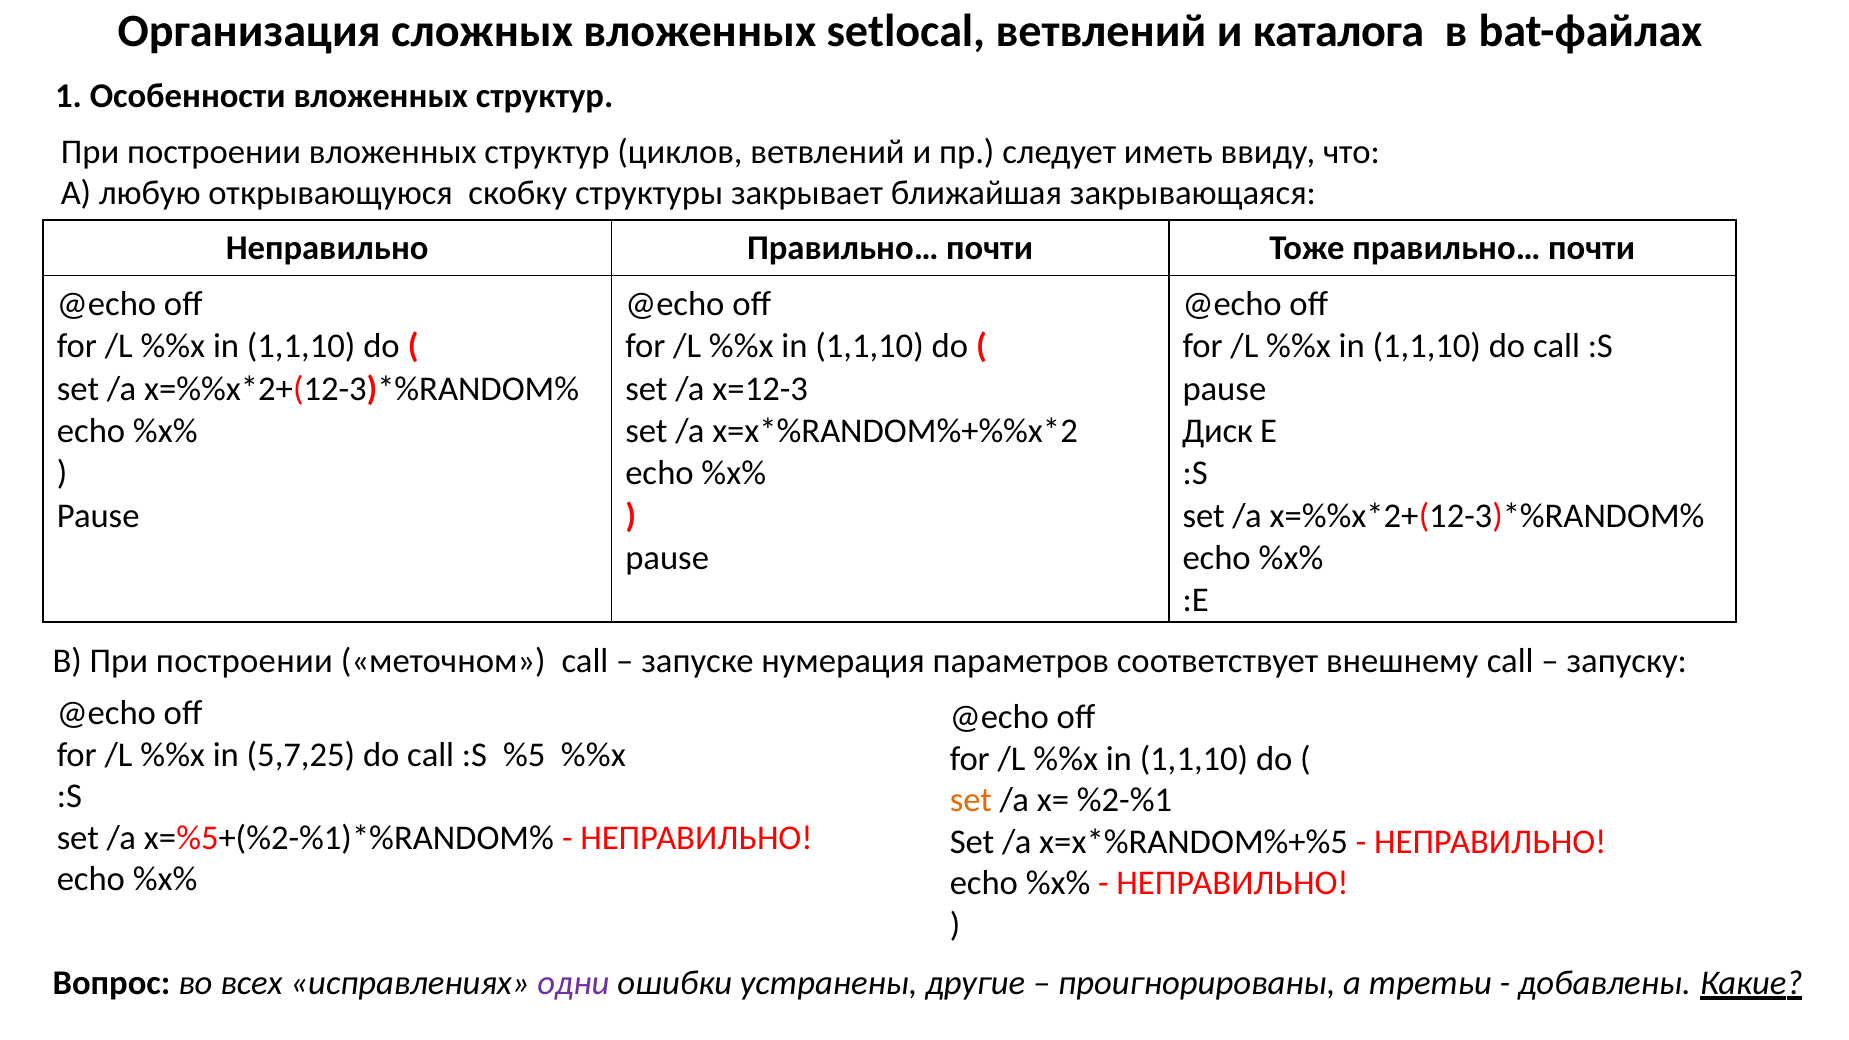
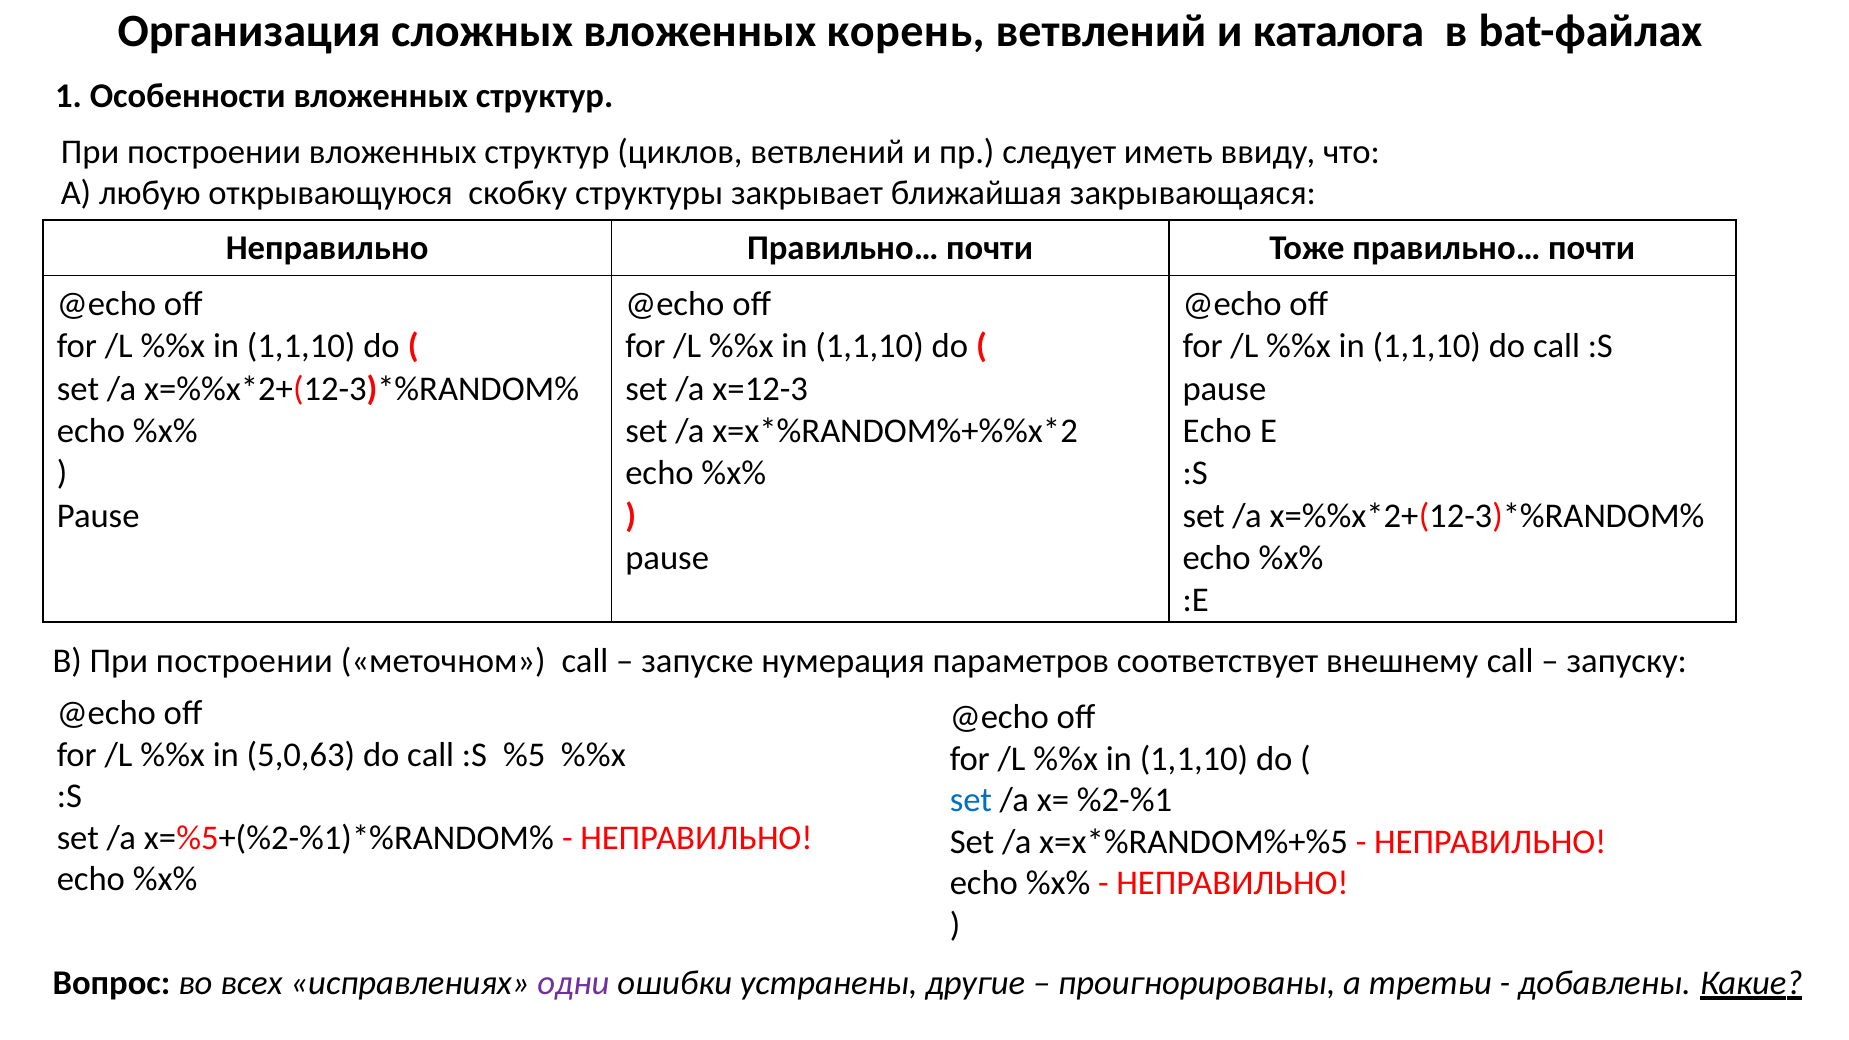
setlocal: setlocal -> корень
Диск at (1218, 431): Диск -> Echo
5,7,25: 5,7,25 -> 5,0,63
set at (971, 800) colour: orange -> blue
